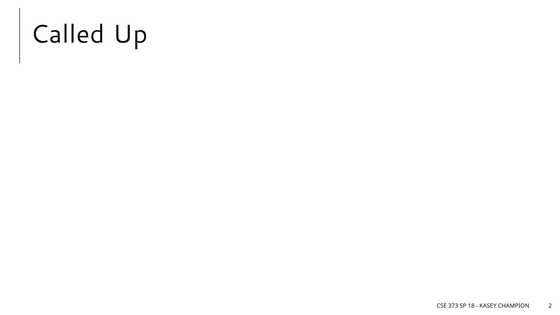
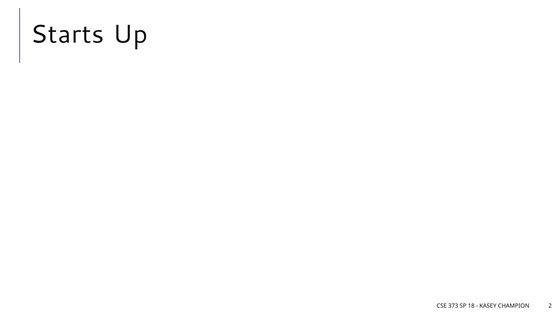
Called: Called -> Starts
